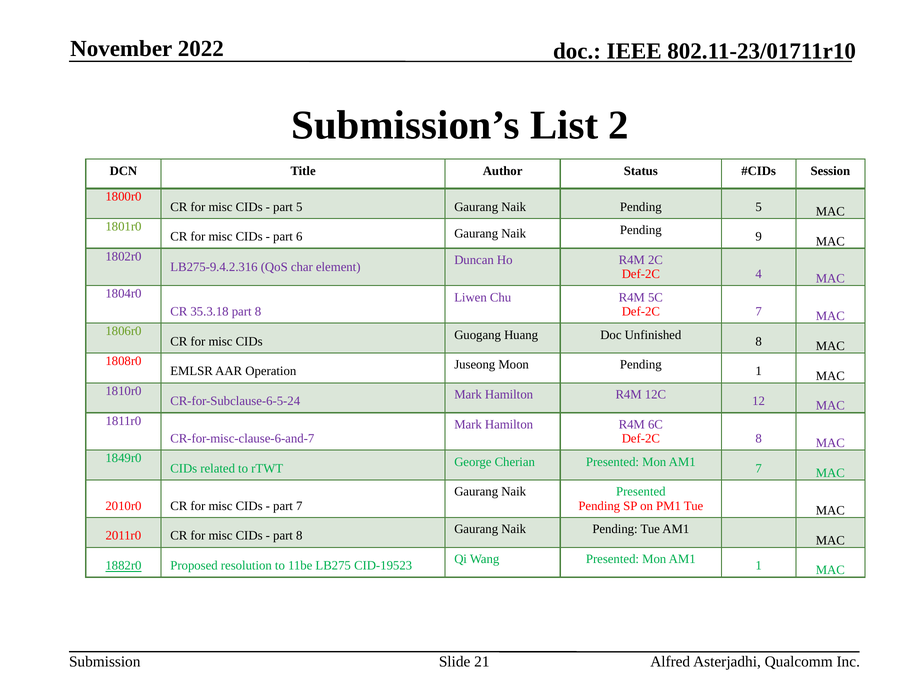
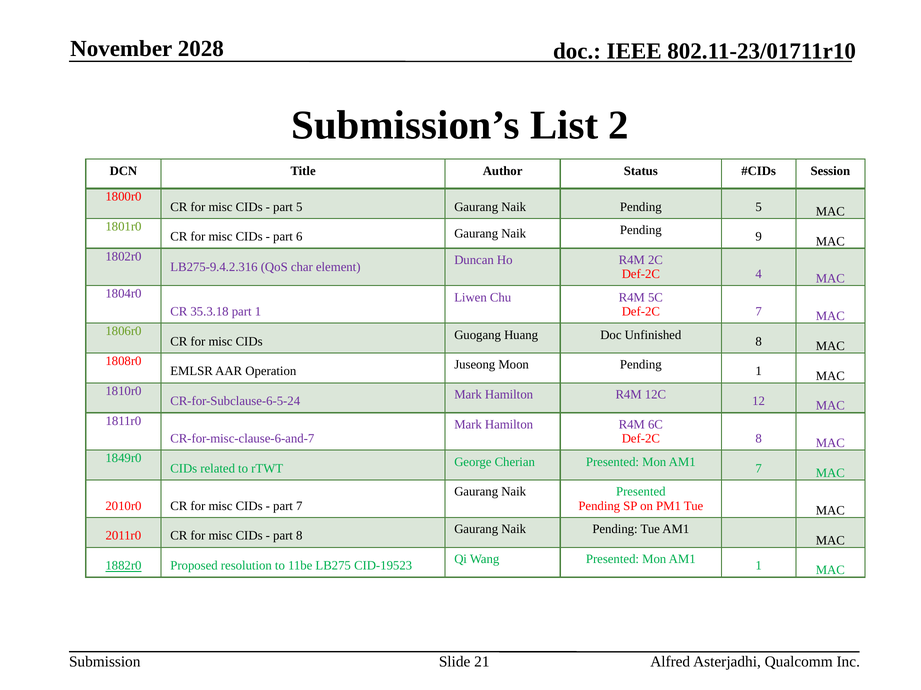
2022: 2022 -> 2028
35.3.18 part 8: 8 -> 1
